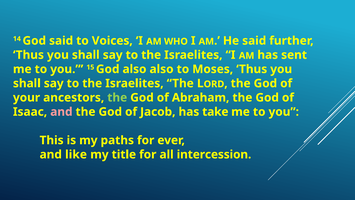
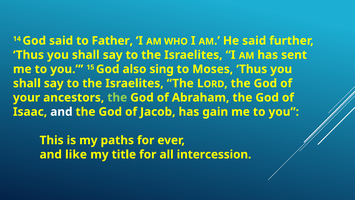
Voices: Voices -> Father
also also: also -> sing
and at (61, 112) colour: pink -> white
take: take -> gain
